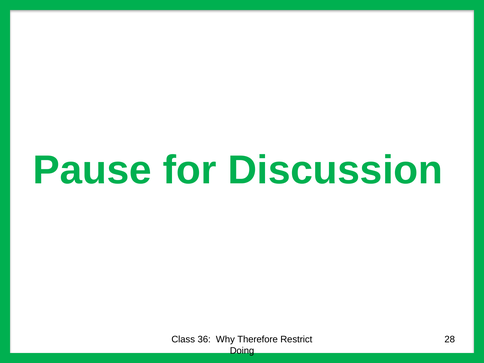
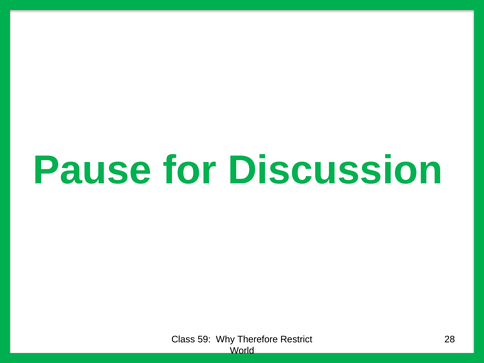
36: 36 -> 59
Doing: Doing -> World
